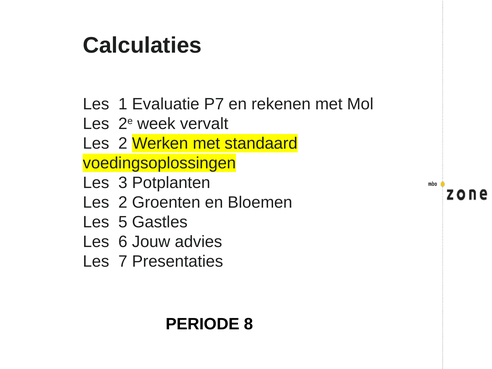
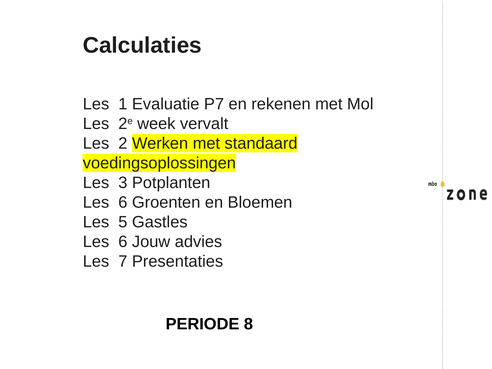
2 at (123, 202): 2 -> 6
